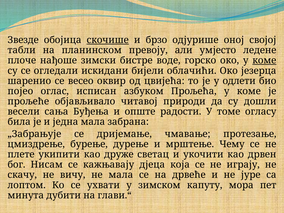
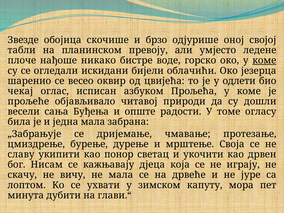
скочише underline: present -> none
зимски: зимски -> никако
појео: појео -> чекај
Чему: Чему -> Своја
плете: плете -> славу
друже: друже -> понор
